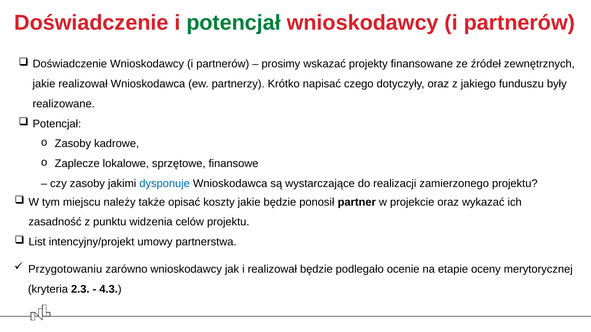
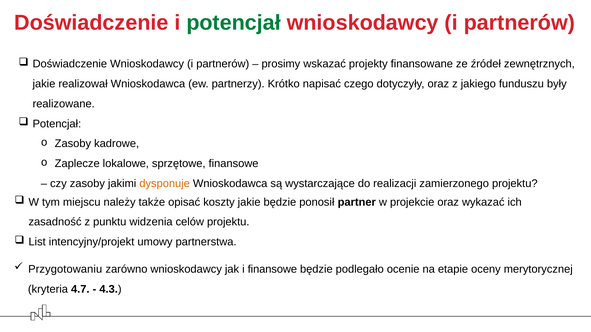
dysponuje colour: blue -> orange
i realizował: realizował -> finansowe
2.3: 2.3 -> 4.7
